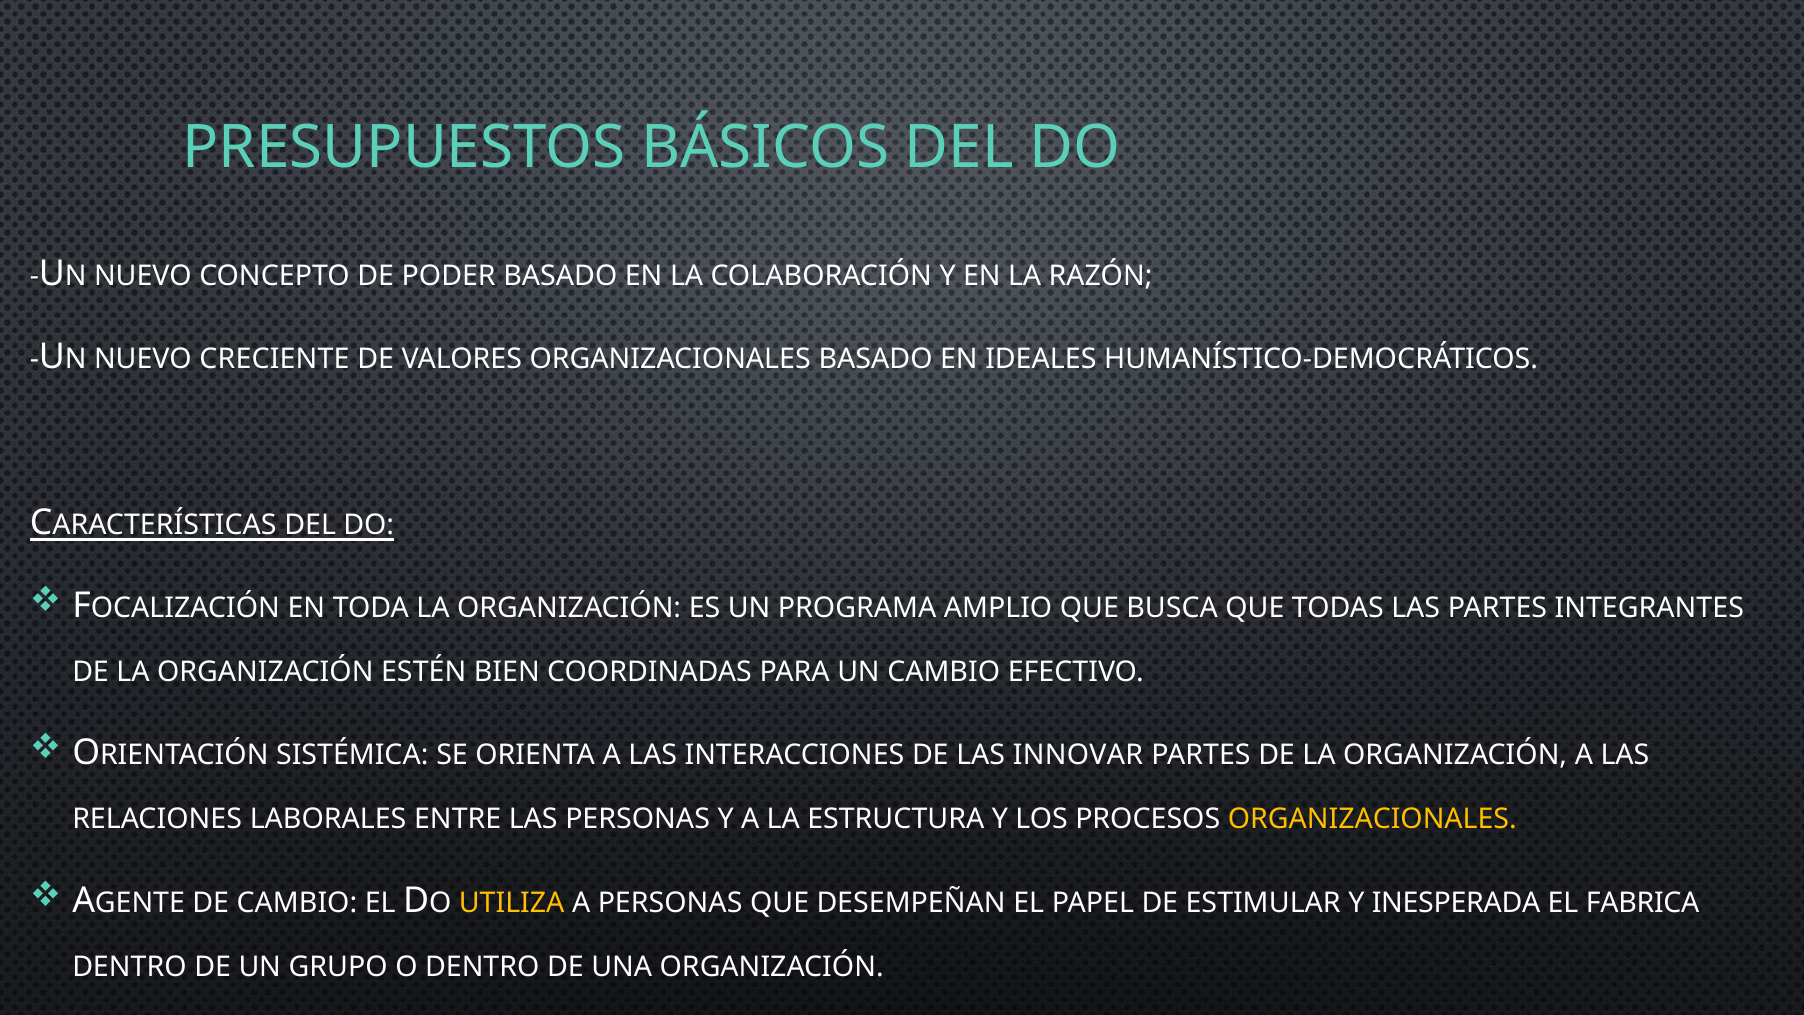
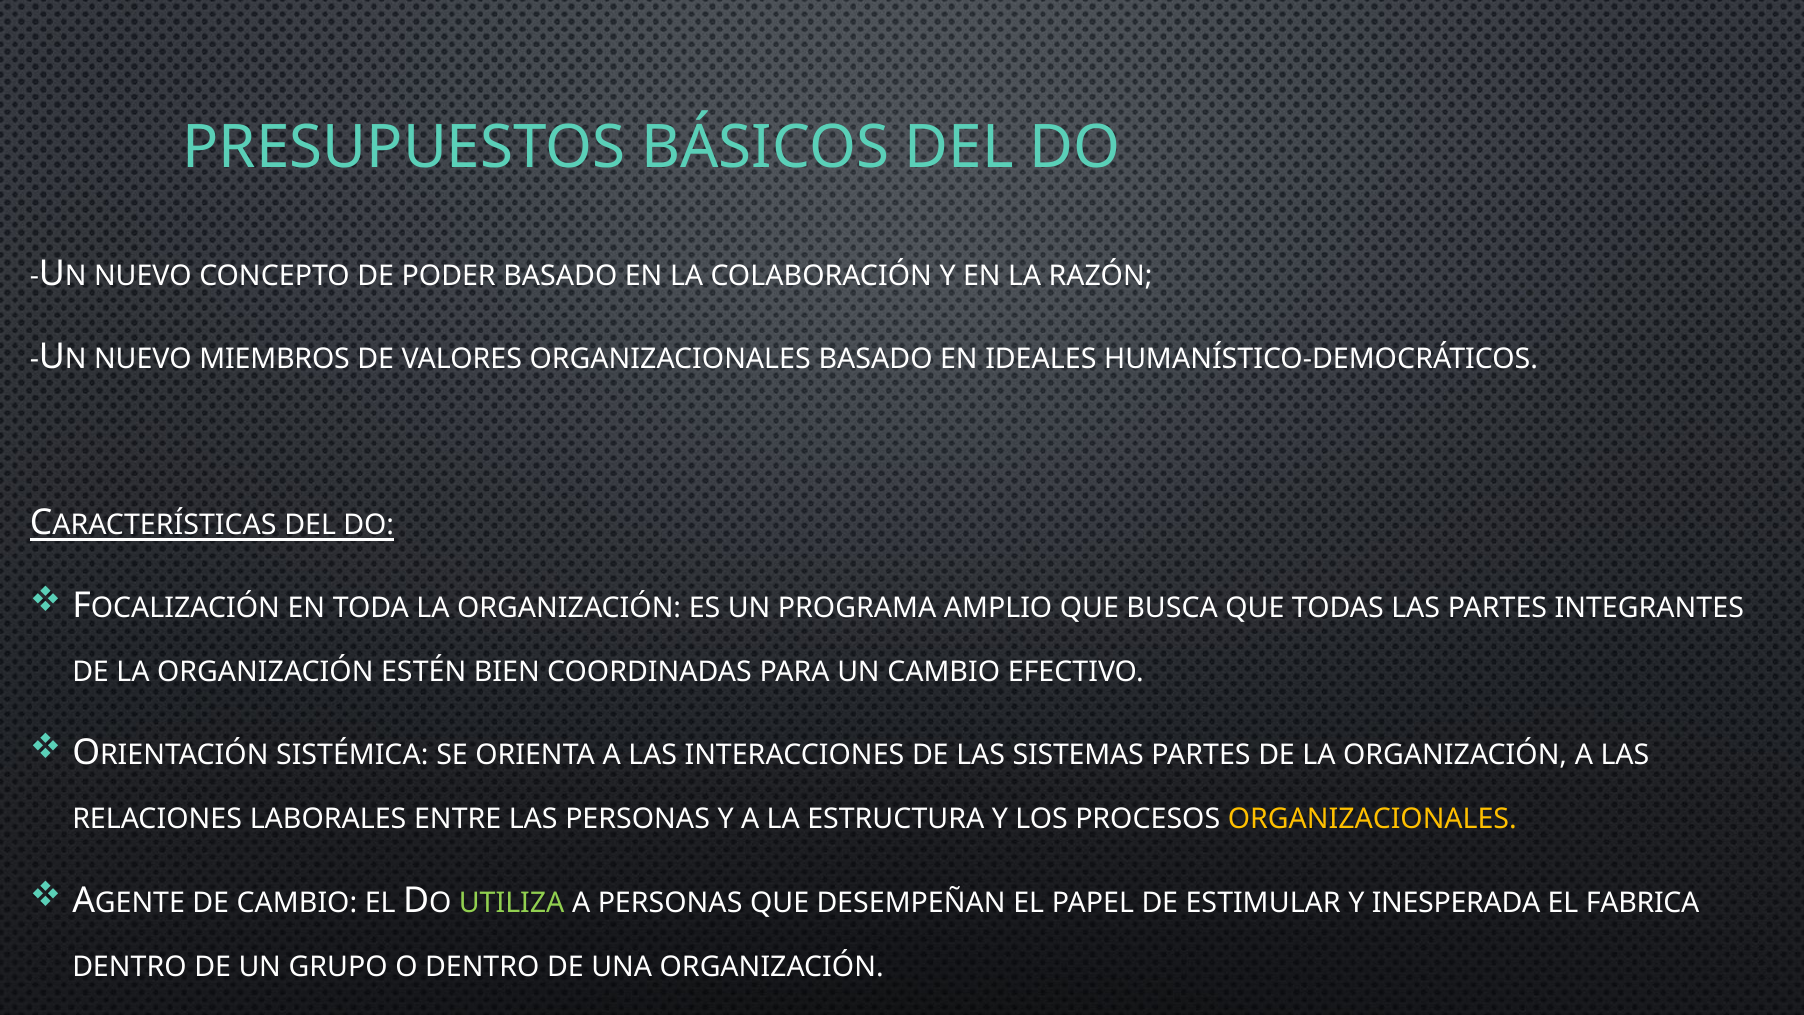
CRECIENTE: CRECIENTE -> MIEMBROS
INNOVAR: INNOVAR -> SISTEMAS
UTILIZA colour: yellow -> light green
